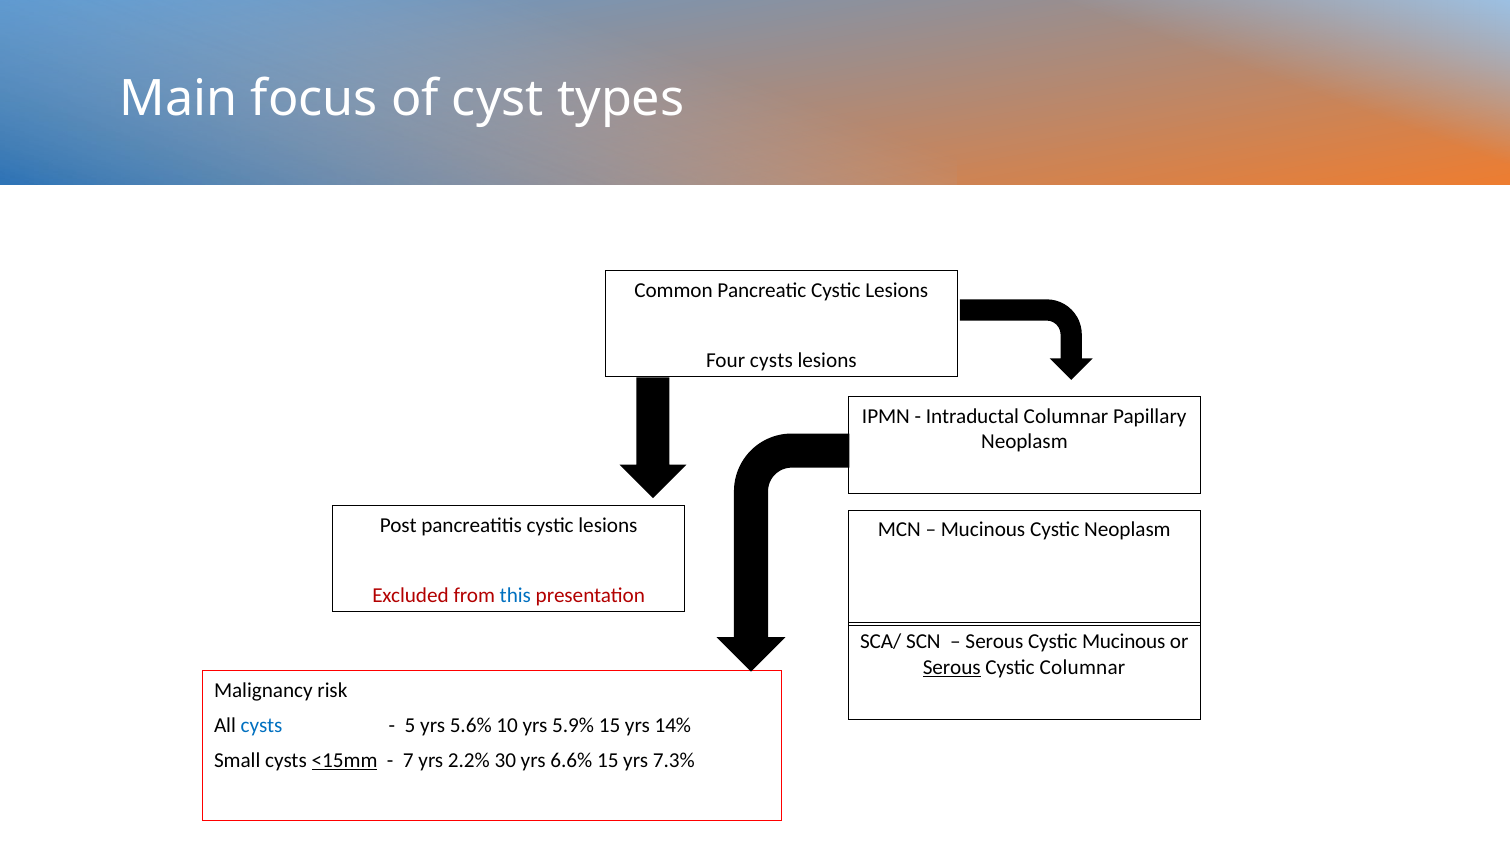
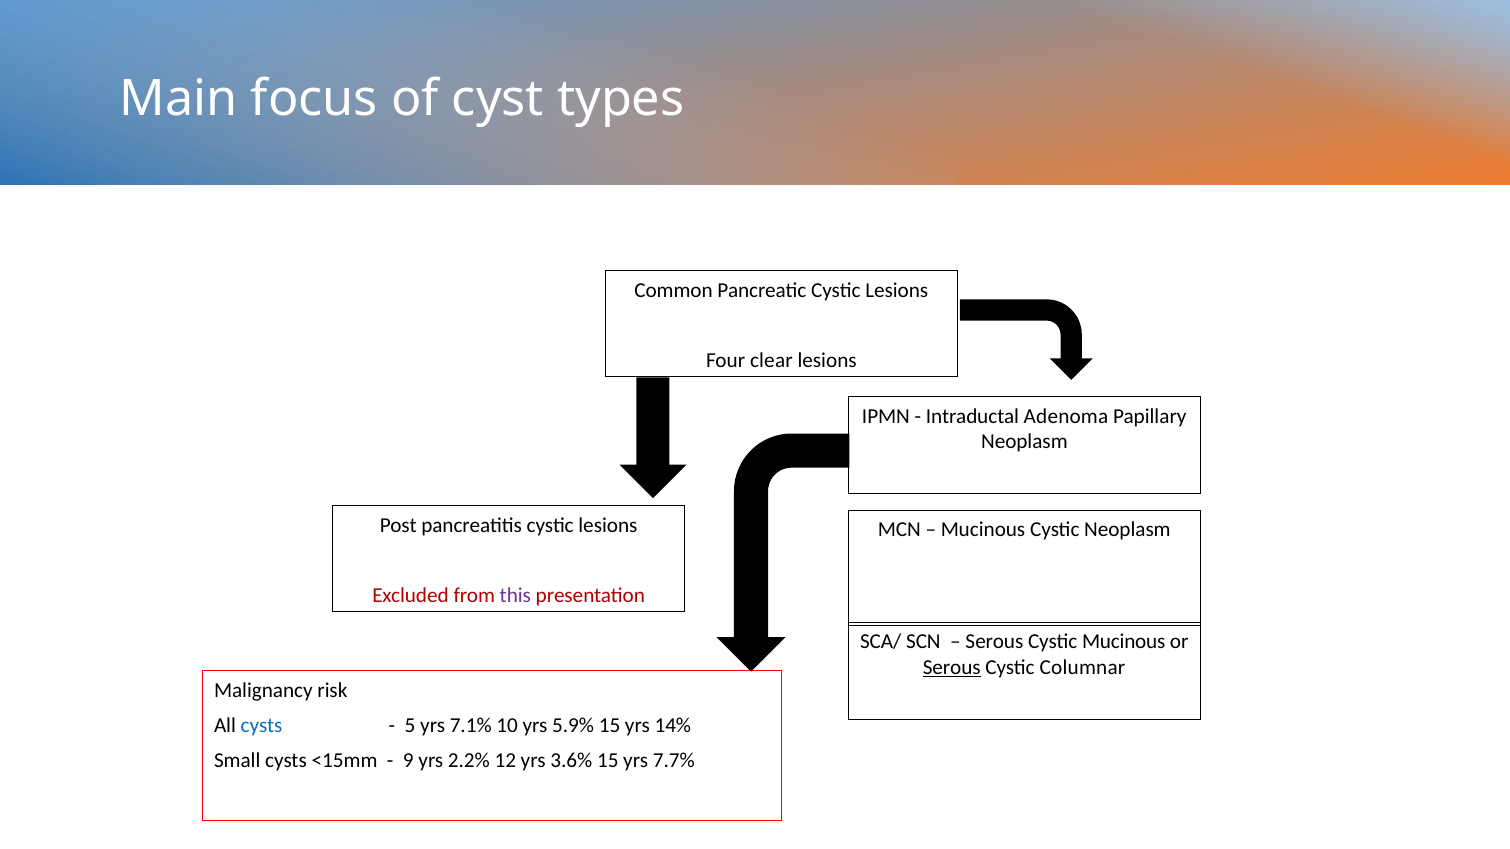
Four cysts: cysts -> clear
Intraductal Columnar: Columnar -> Adenoma
this colour: blue -> purple
5.6%: 5.6% -> 7.1%
<15mm underline: present -> none
7: 7 -> 9
30: 30 -> 12
6.6%: 6.6% -> 3.6%
7.3%: 7.3% -> 7.7%
